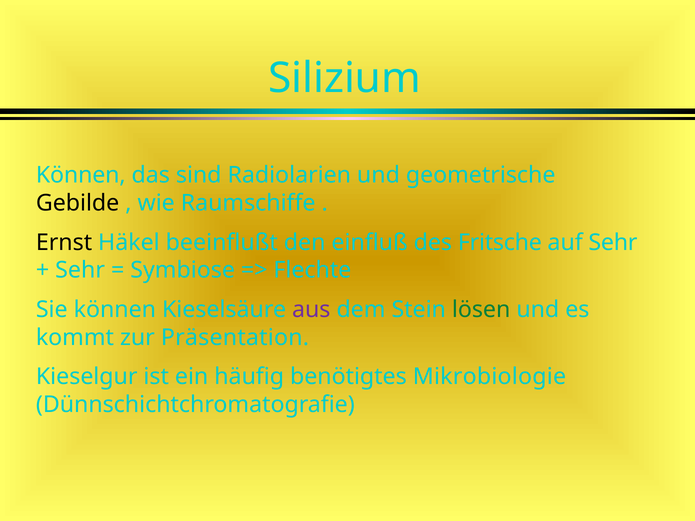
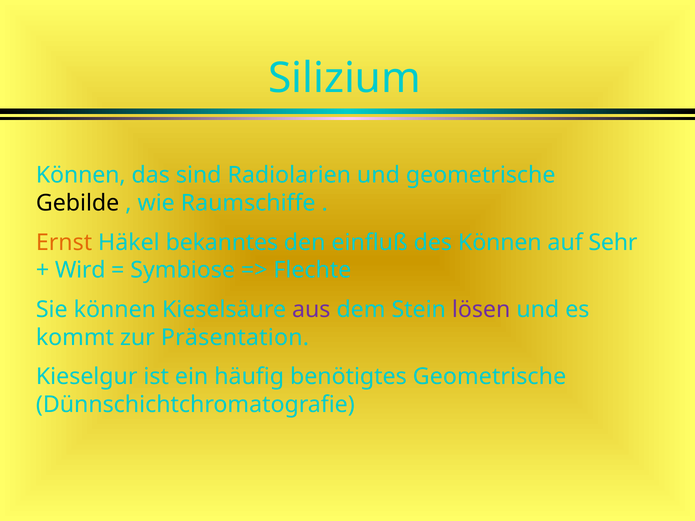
Ernst colour: black -> orange
beeinflußt: beeinflußt -> bekanntes
des Fritsche: Fritsche -> Können
Sehr at (80, 270): Sehr -> Wird
lösen colour: green -> purple
benötigtes Mikrobiologie: Mikrobiologie -> Geometrische
